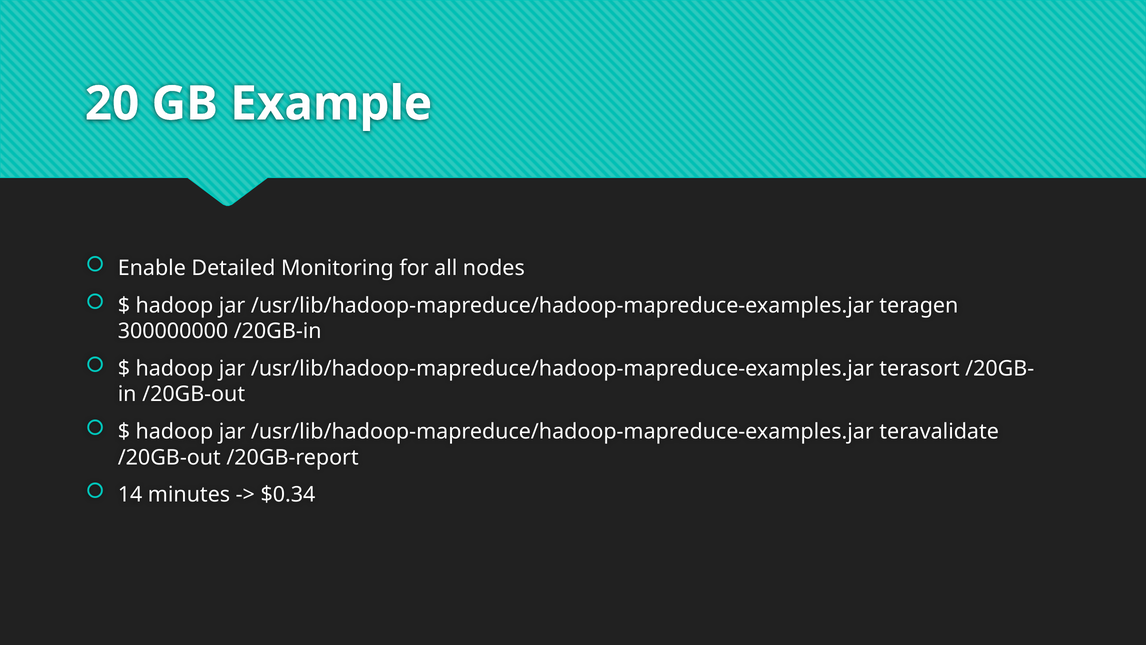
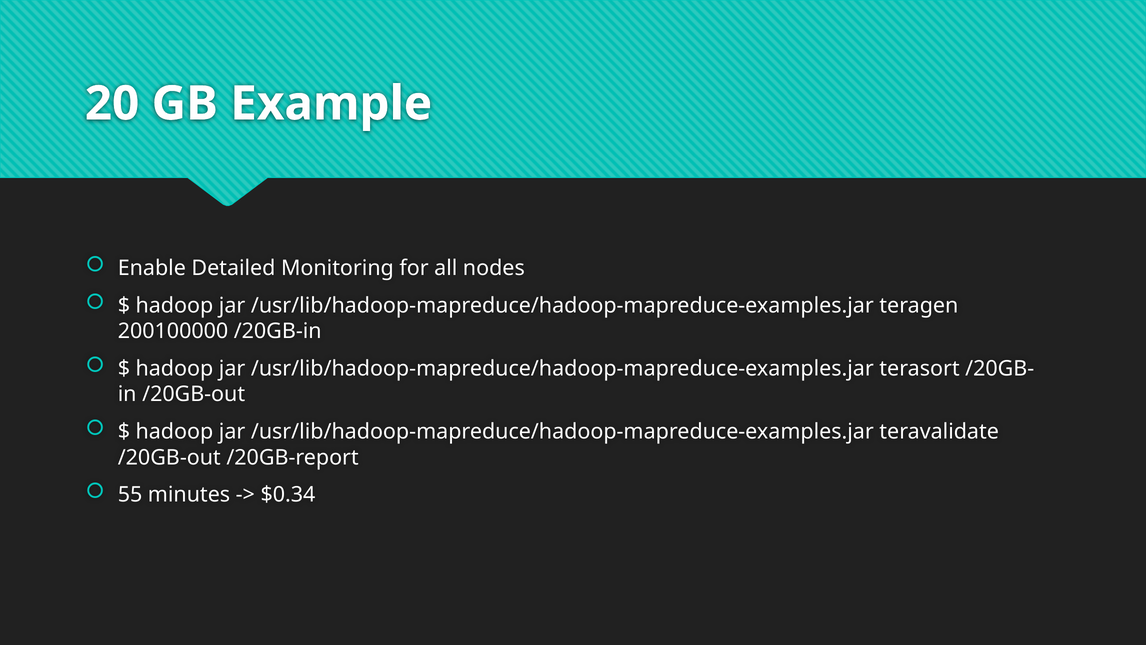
300000000: 300000000 -> 200100000
14: 14 -> 55
